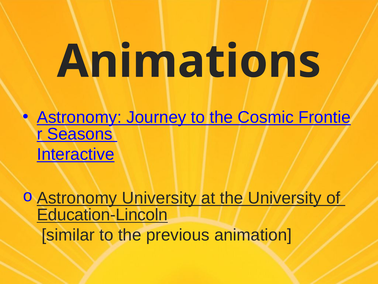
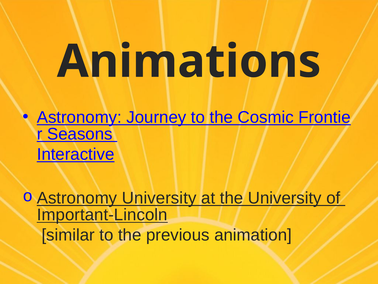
Education-Lincoln: Education-Lincoln -> Important-Lincoln
